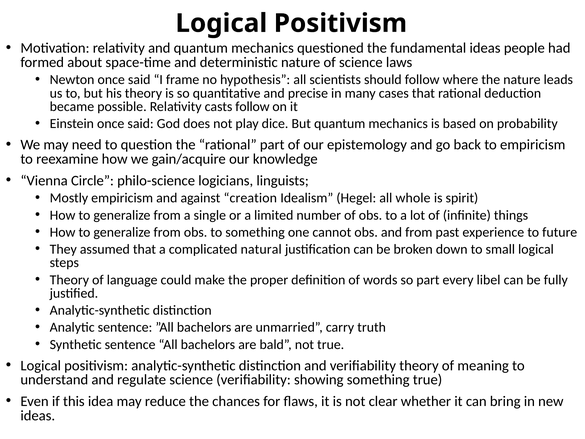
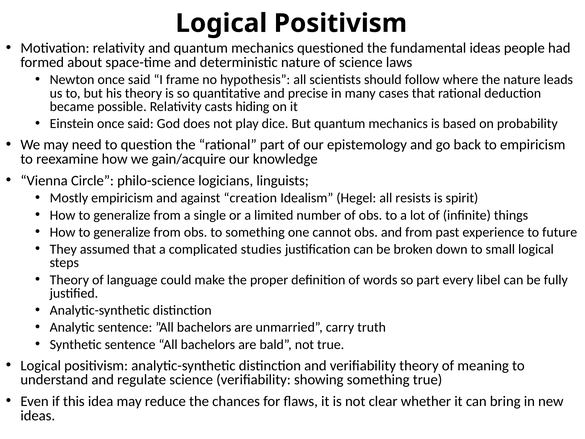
casts follow: follow -> hiding
whole: whole -> resists
natural: natural -> studies
